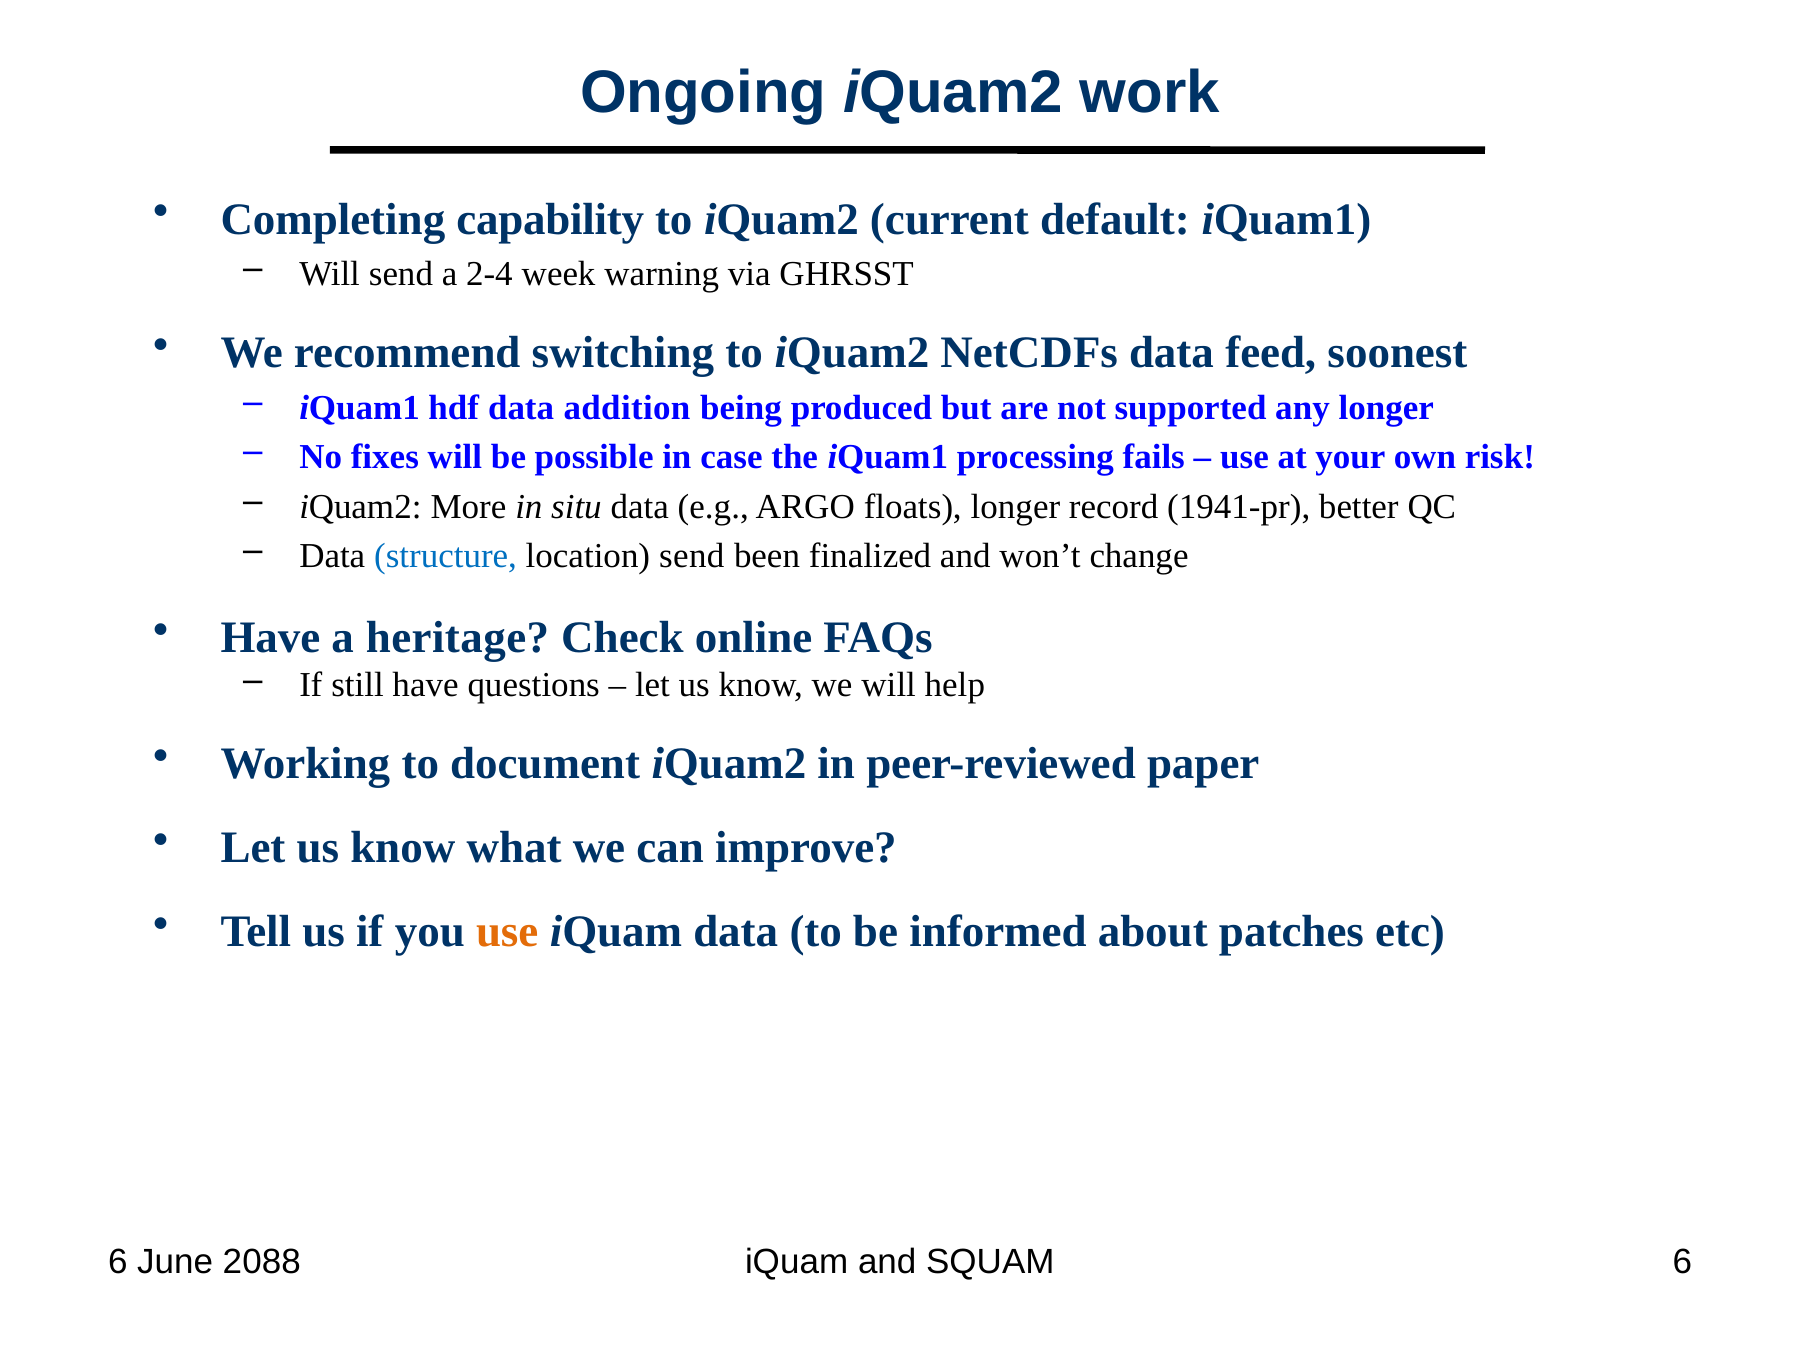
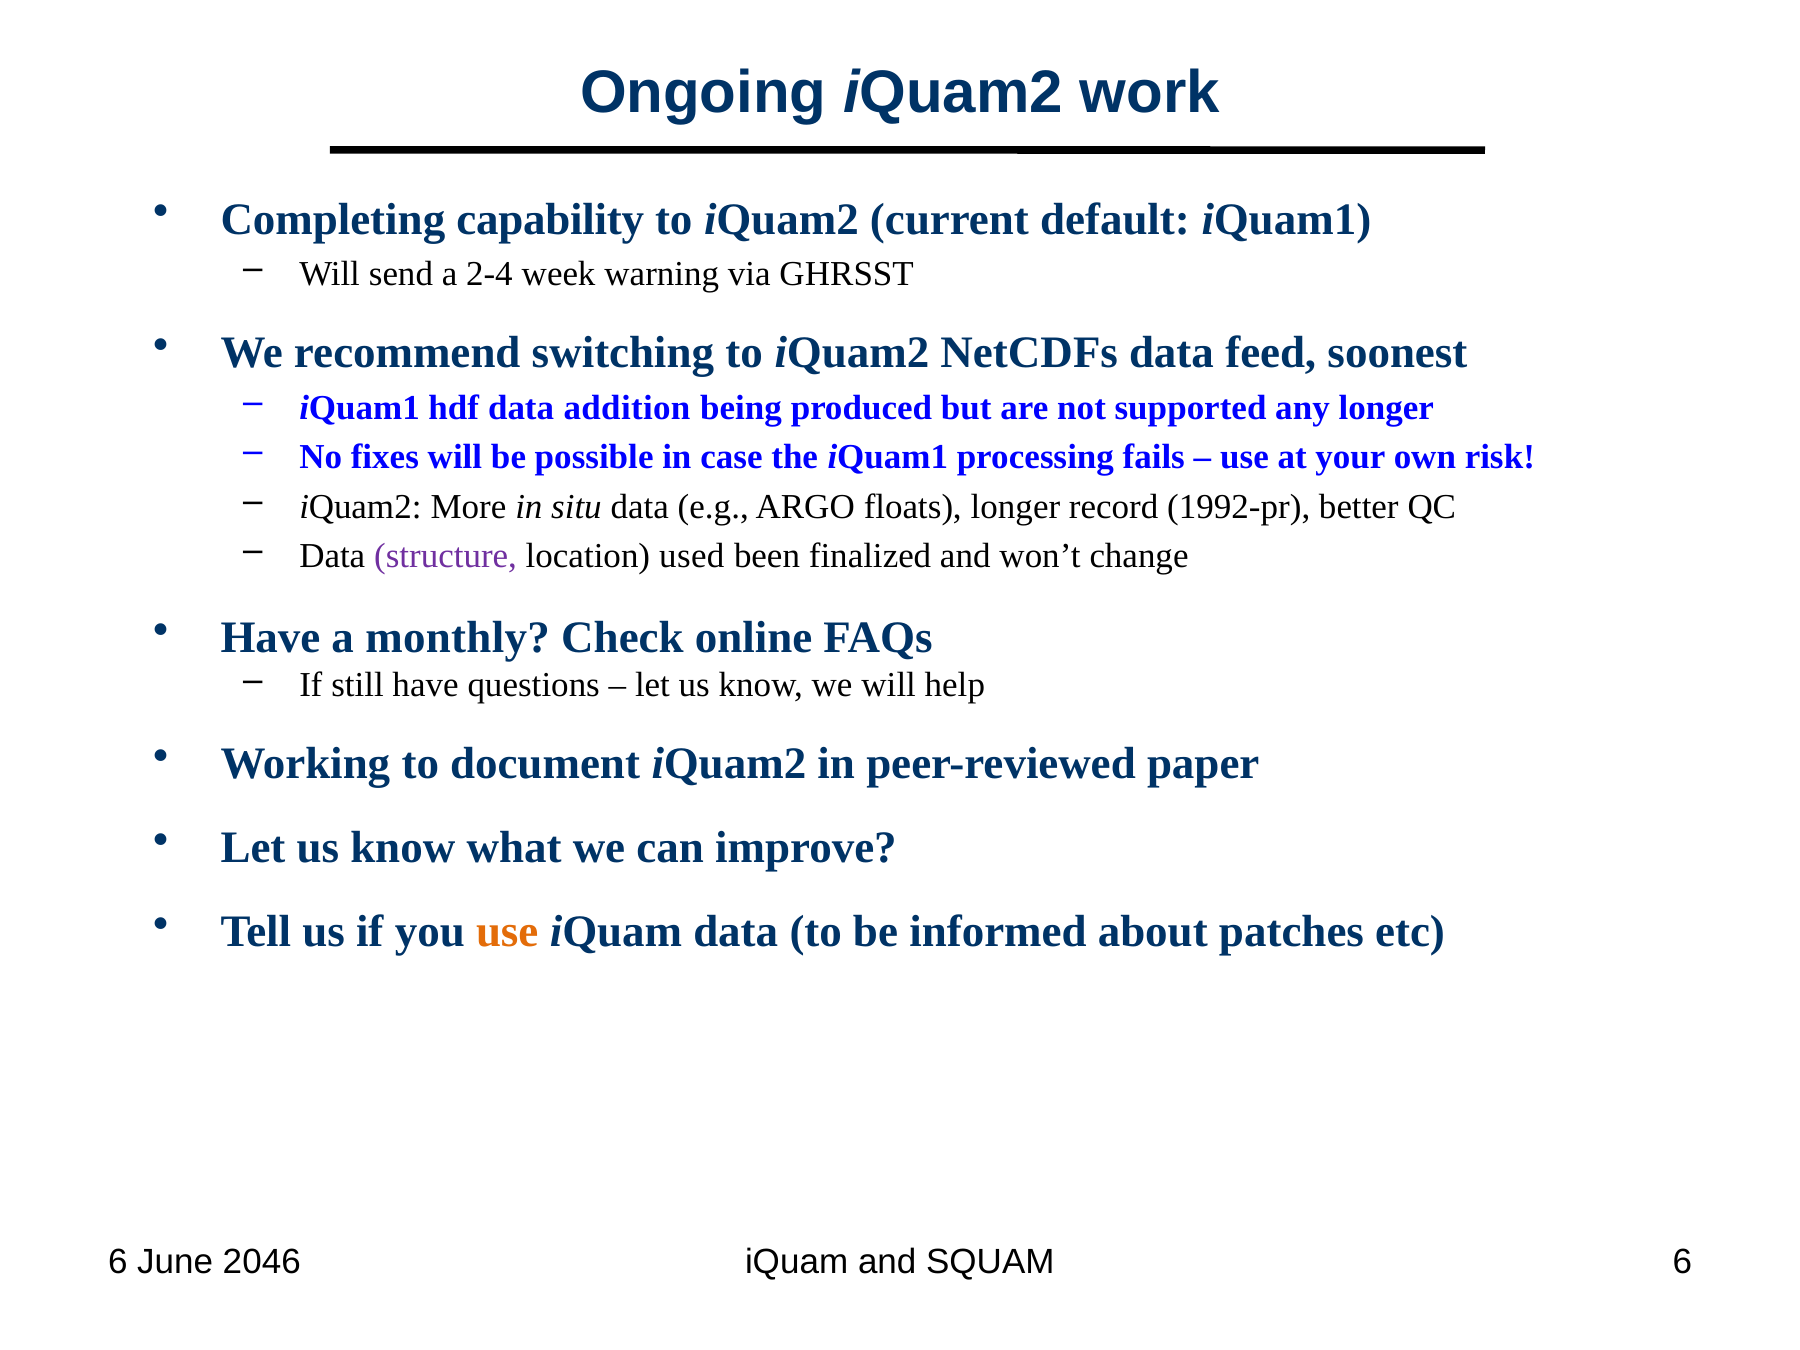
1941-pr: 1941-pr -> 1992-pr
structure colour: blue -> purple
location send: send -> used
heritage: heritage -> monthly
2088: 2088 -> 2046
